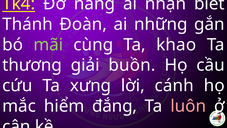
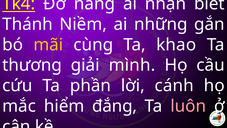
Đoàn: Đoàn -> Niềm
mãi colour: light green -> yellow
buồn: buồn -> mình
xưng: xưng -> phần
